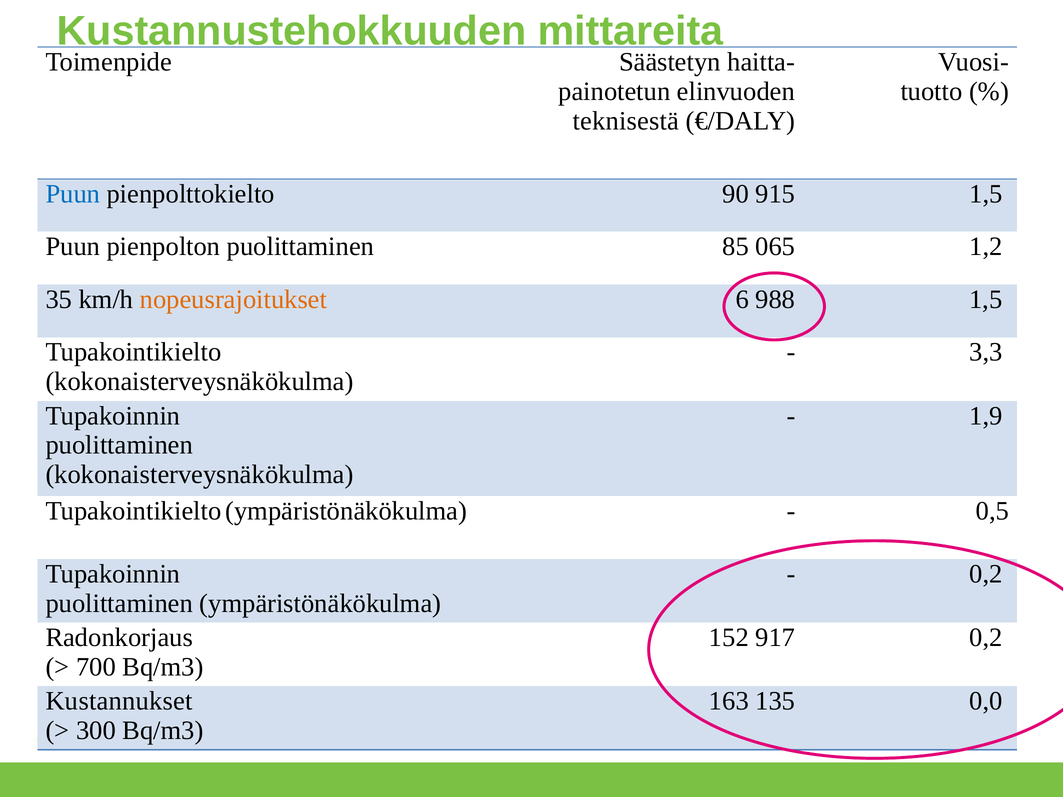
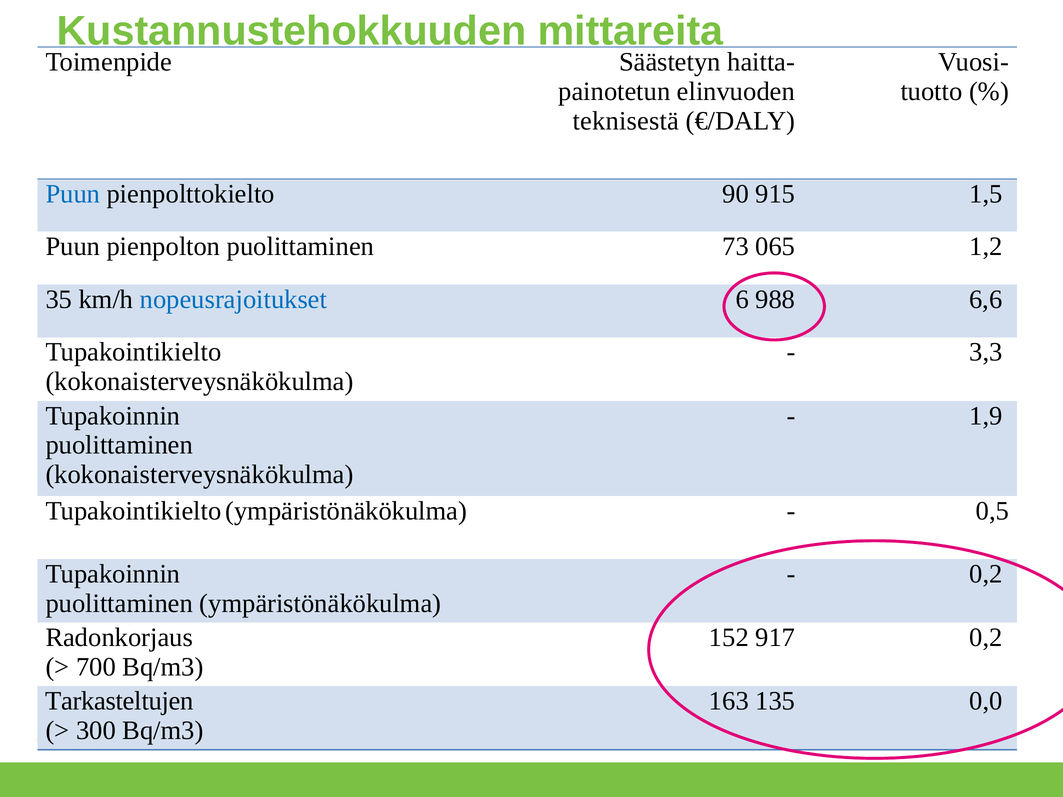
85: 85 -> 73
nopeusrajoitukset colour: orange -> blue
988 1,5: 1,5 -> 6,6
Kustannukset: Kustannukset -> Tarkasteltujen
